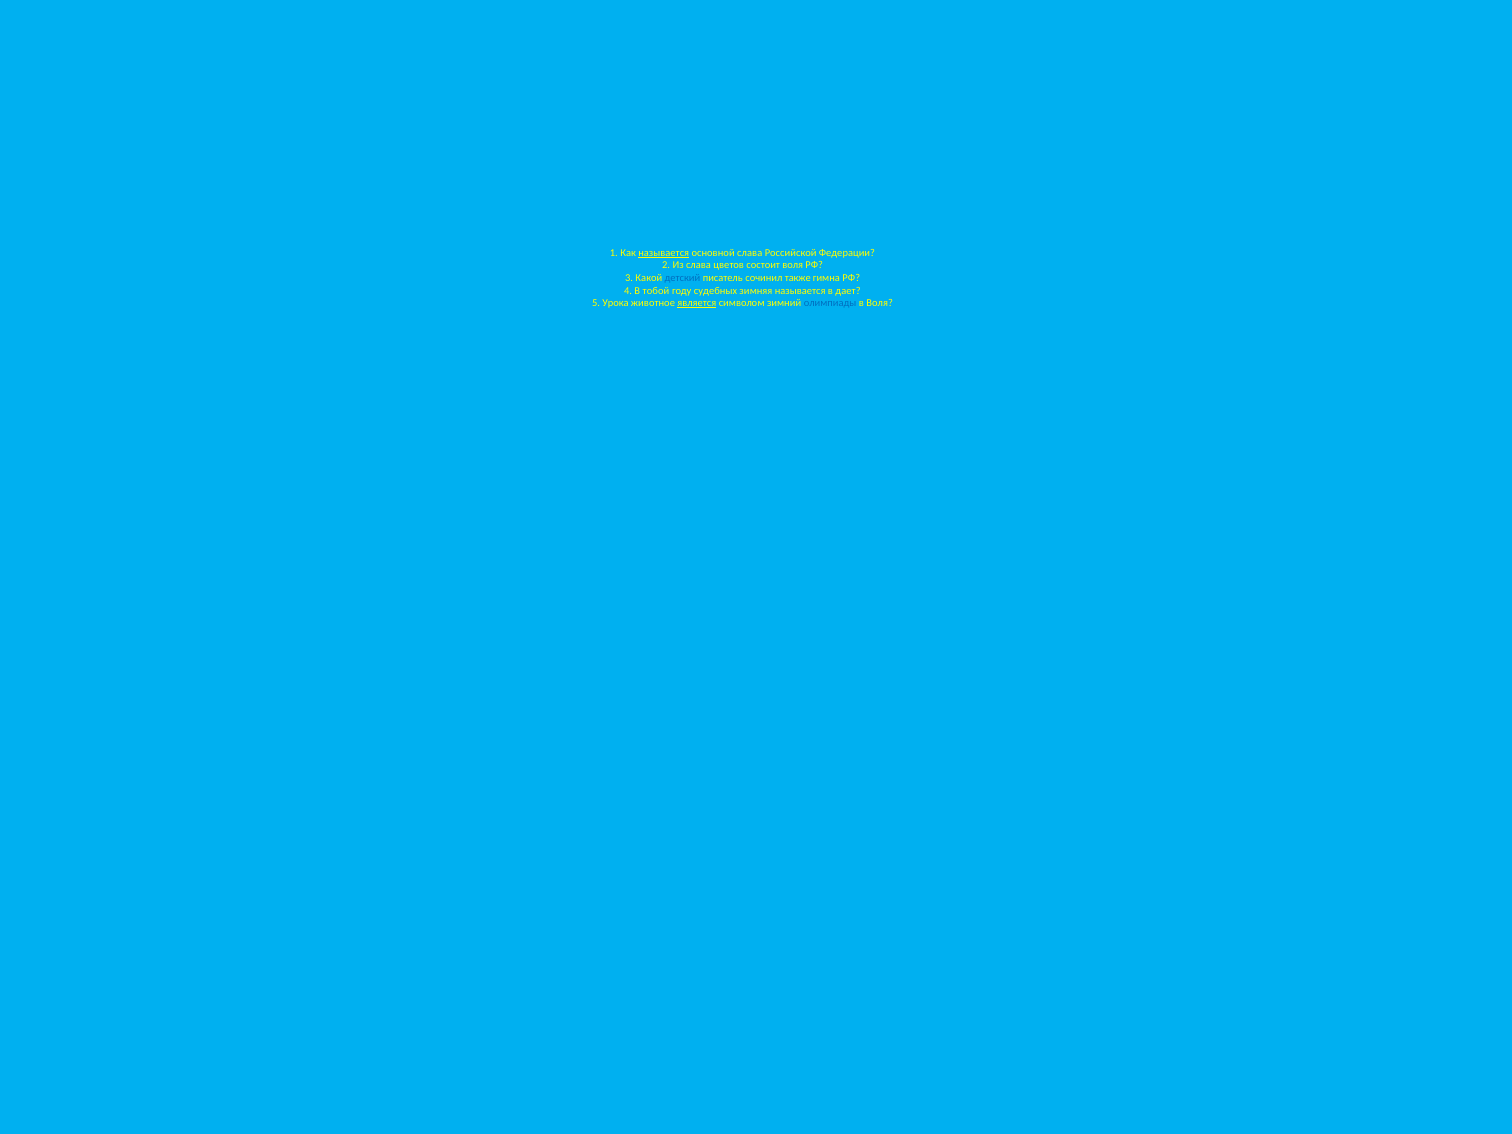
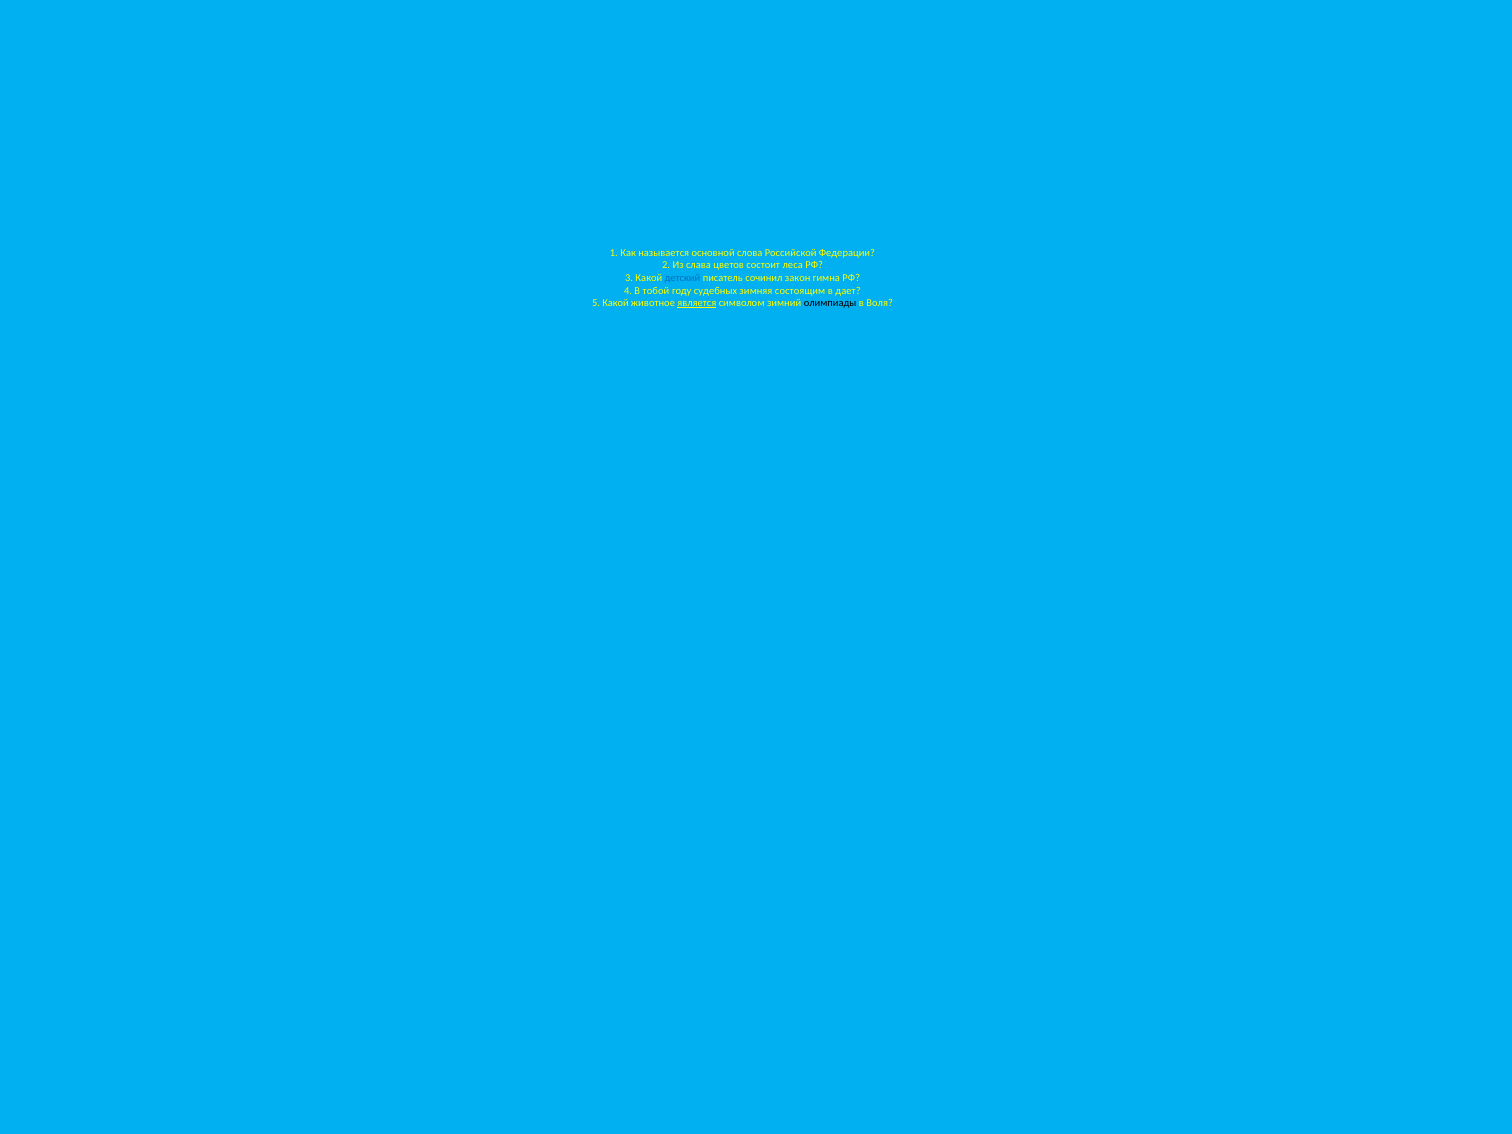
называется at (664, 253) underline: present -> none
основной слава: слава -> слова
состоит воля: воля -> леса
также: также -> закон
зимняя называется: называется -> состоящим
5 Урока: Урока -> Какой
олимпиады colour: blue -> black
